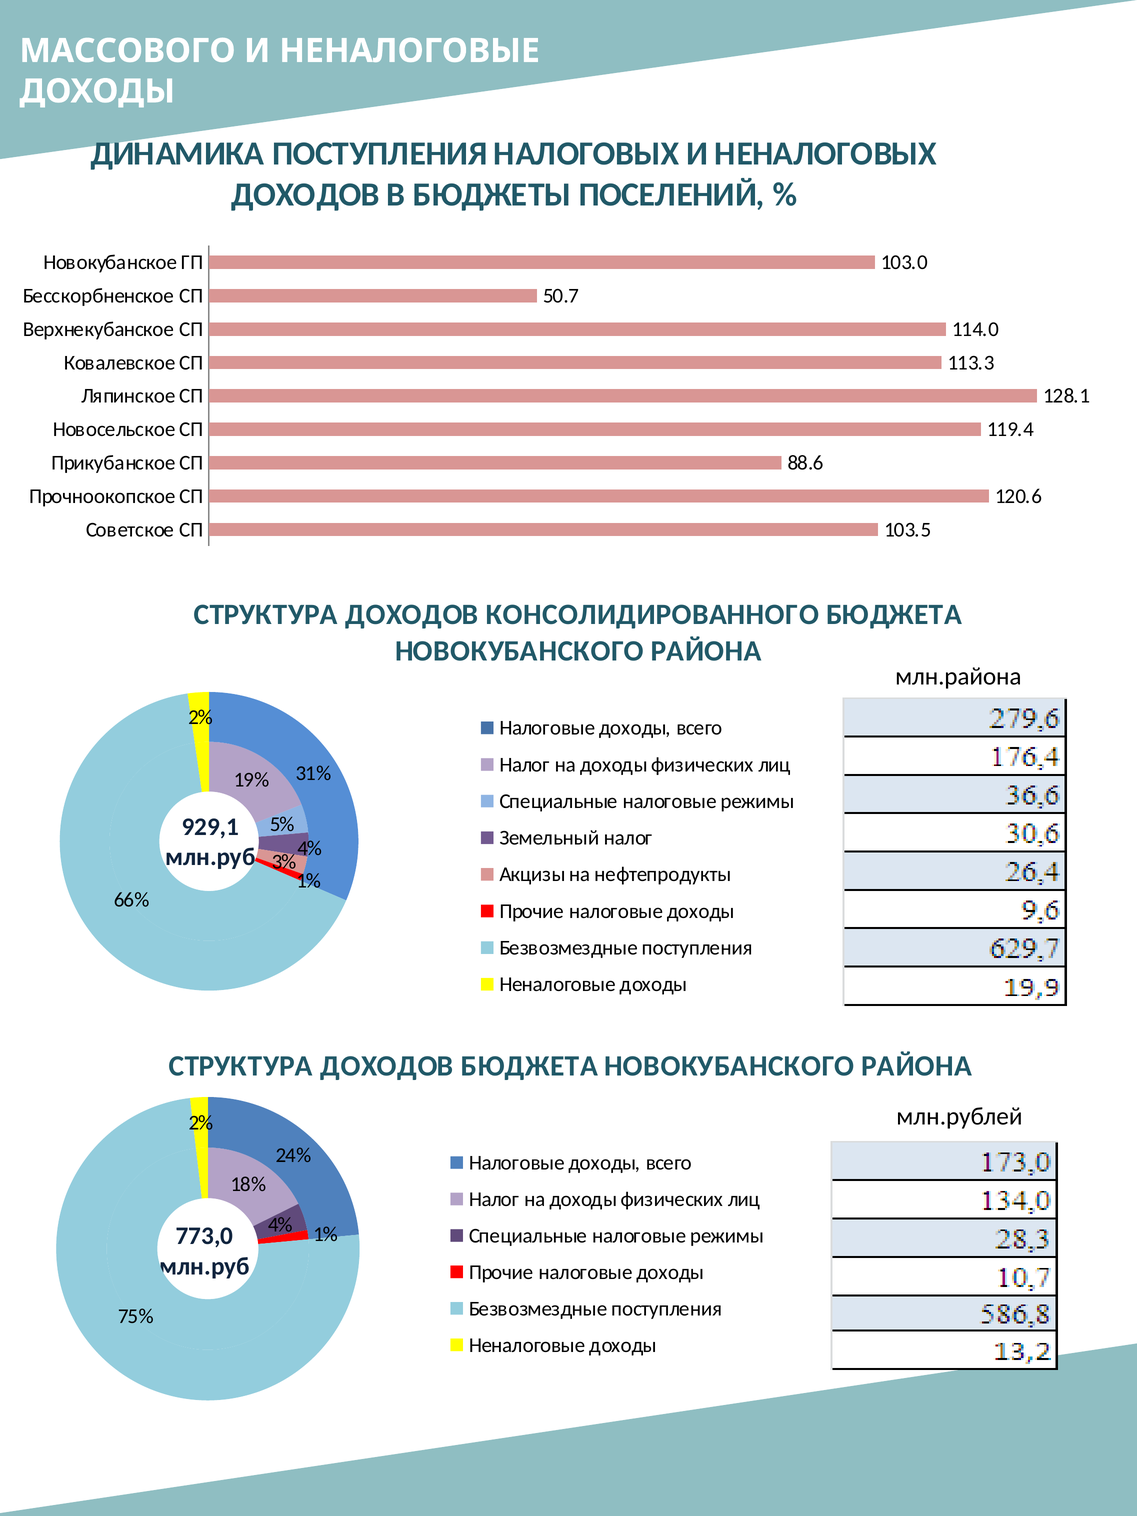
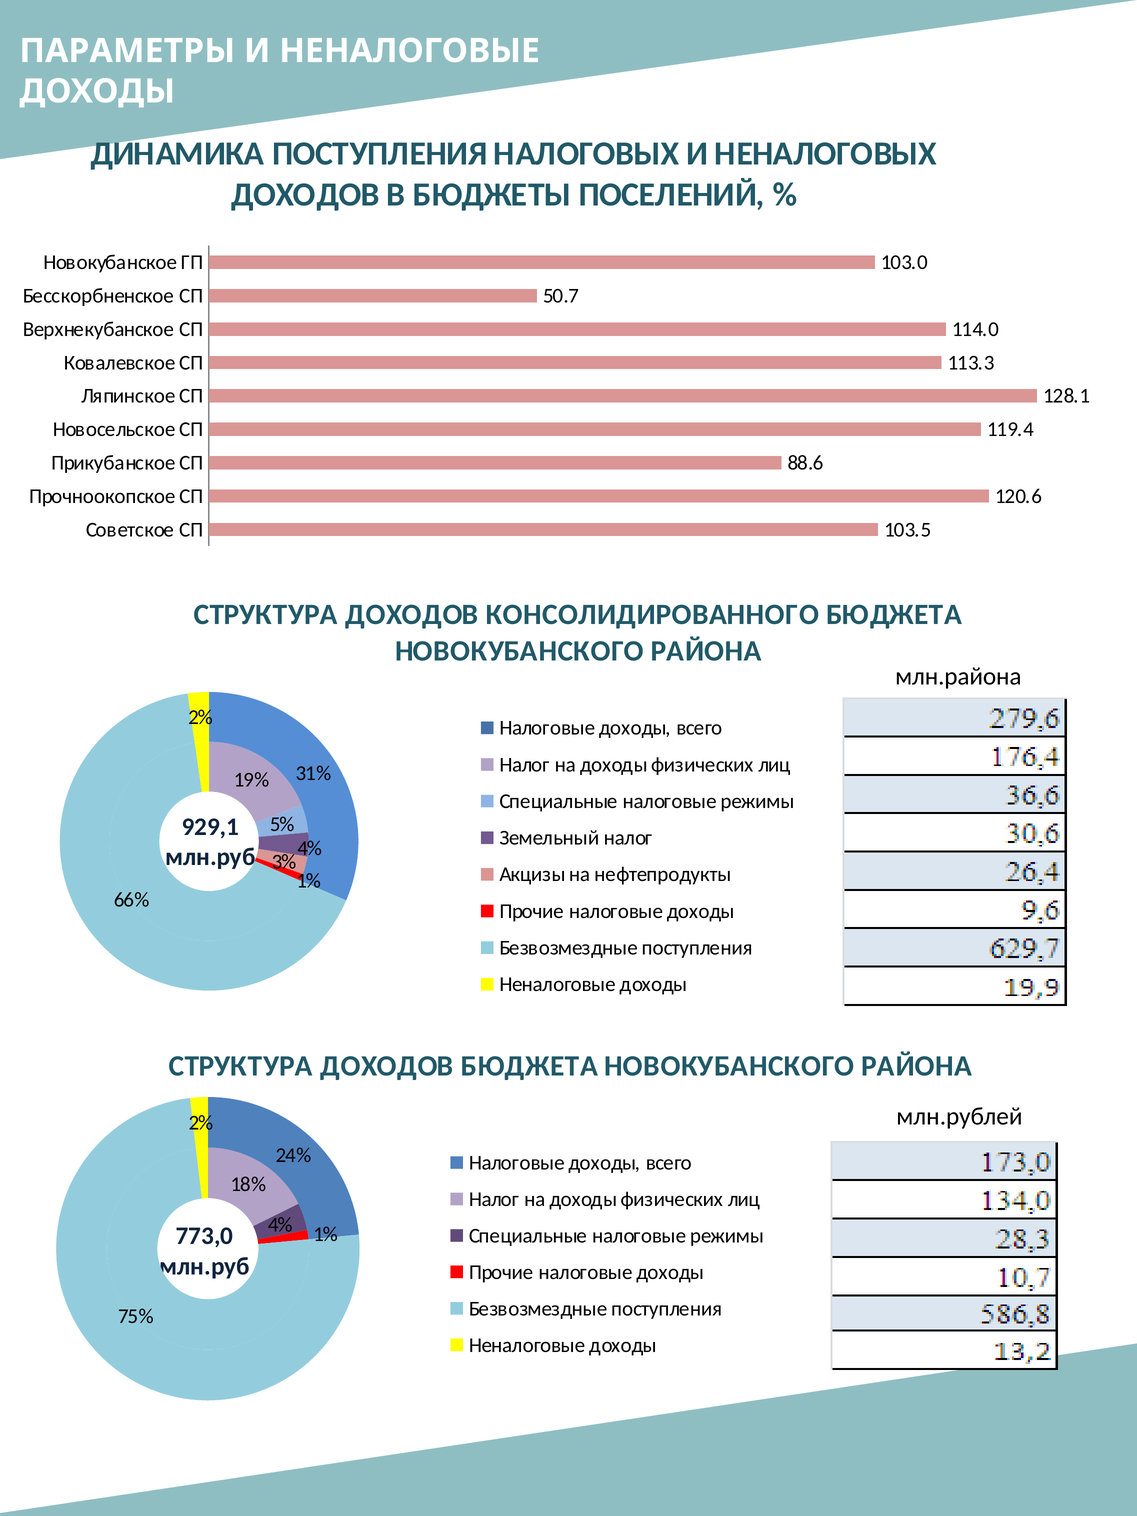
МАССОВОГО: МАССОВОГО -> ПАРАМЕТРЫ
